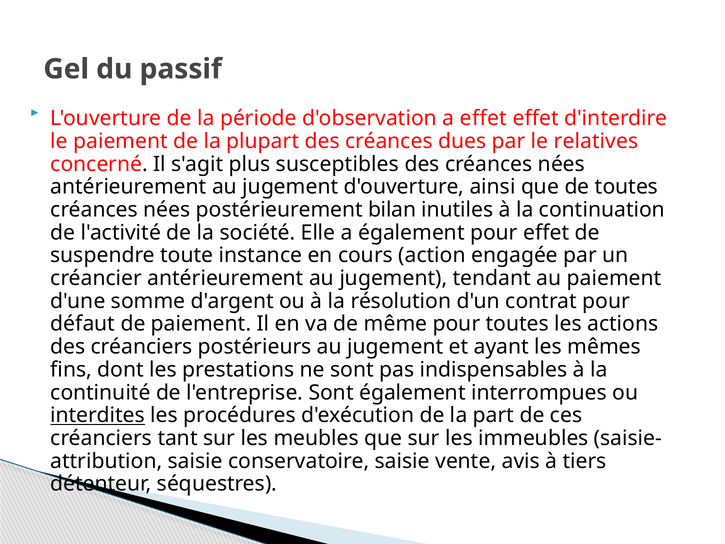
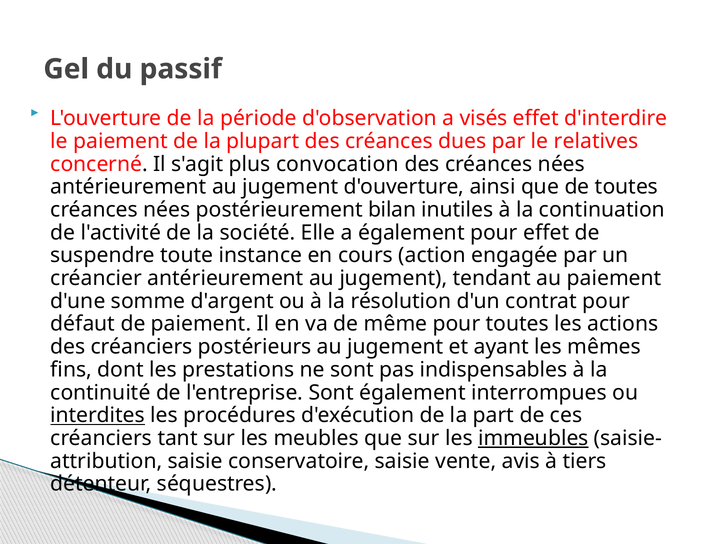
a effet: effet -> visés
susceptibles: susceptibles -> convocation
immeubles underline: none -> present
